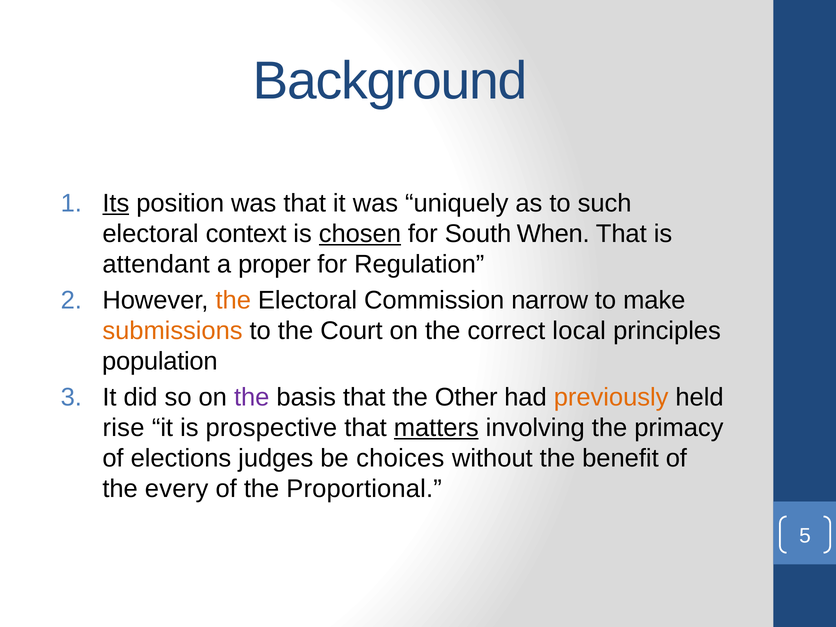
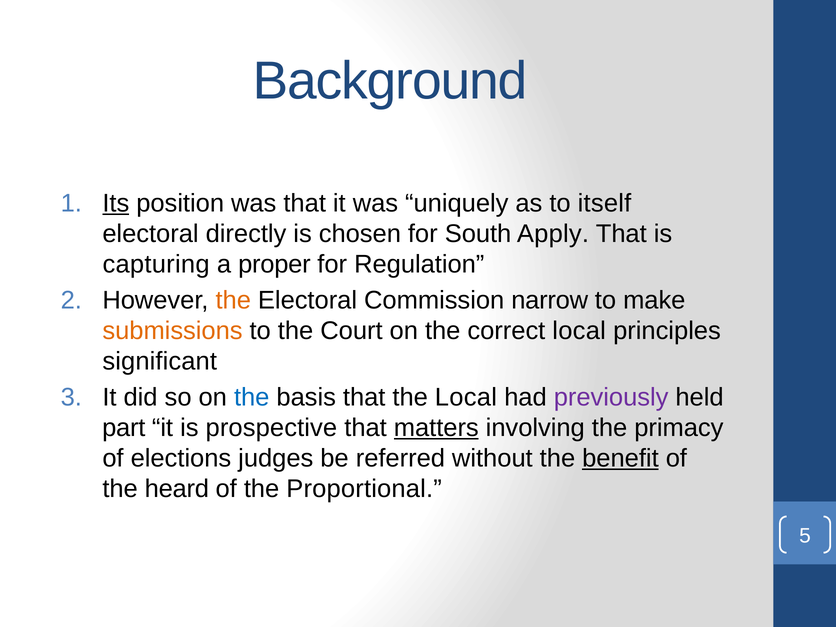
such: such -> itself
context: context -> directly
chosen underline: present -> none
When: When -> Apply
attendant: attendant -> capturing
population: population -> significant
the at (252, 397) colour: purple -> blue
the Other: Other -> Local
previously colour: orange -> purple
rise: rise -> part
choices: choices -> referred
benefit underline: none -> present
every: every -> heard
